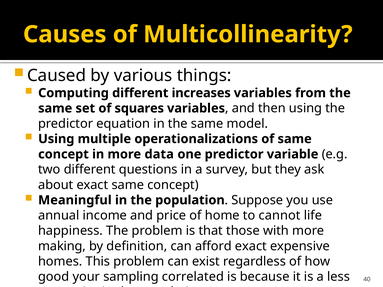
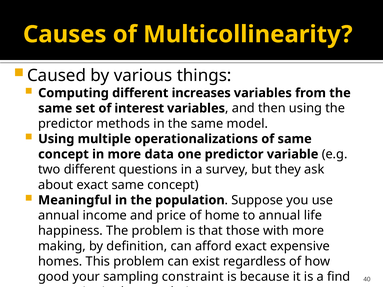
squares: squares -> interest
equation: equation -> methods
to cannot: cannot -> annual
sampling correlated: correlated -> constraint
less: less -> find
